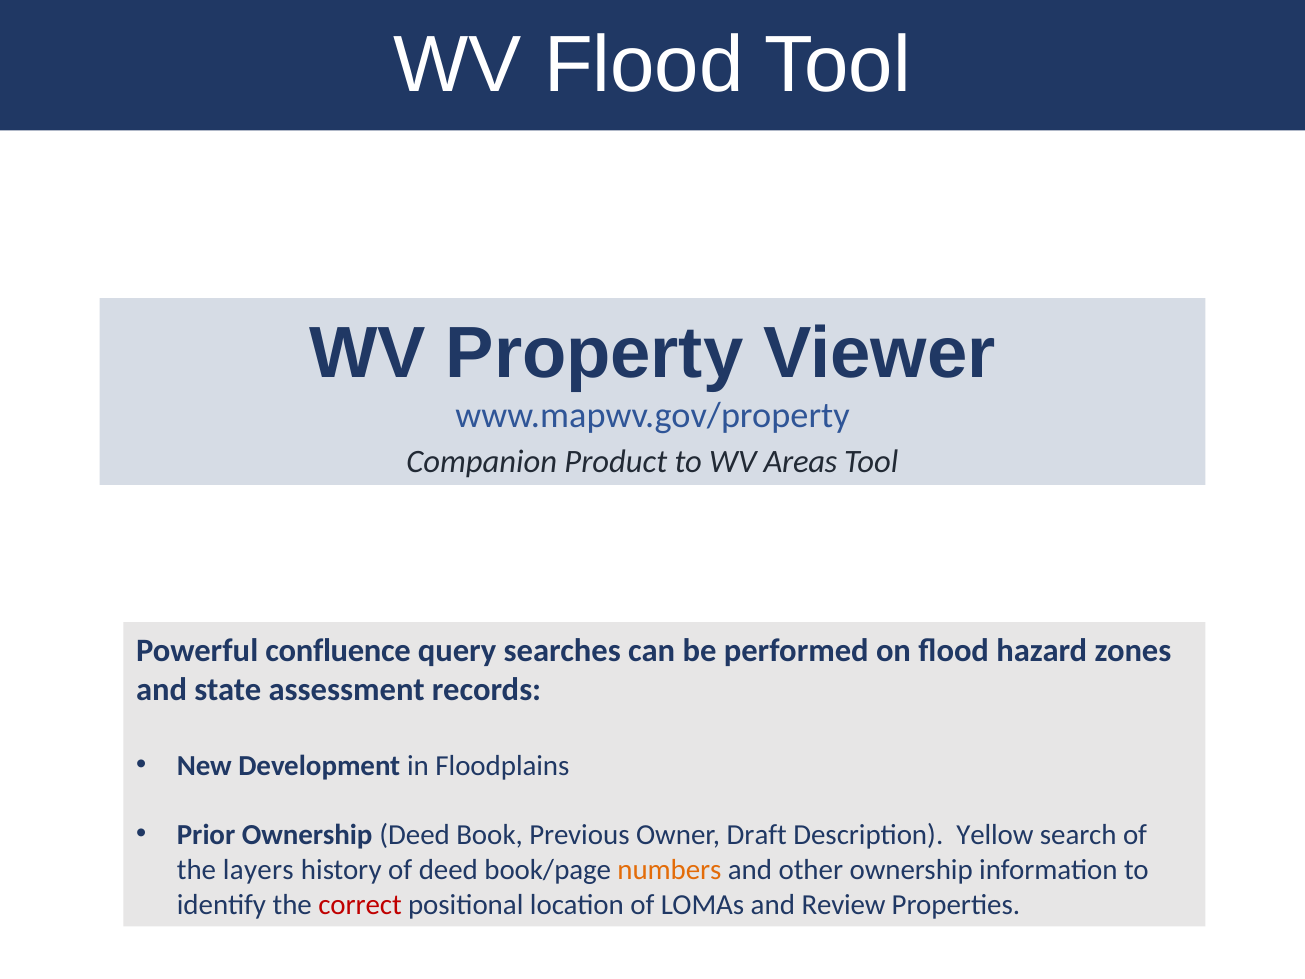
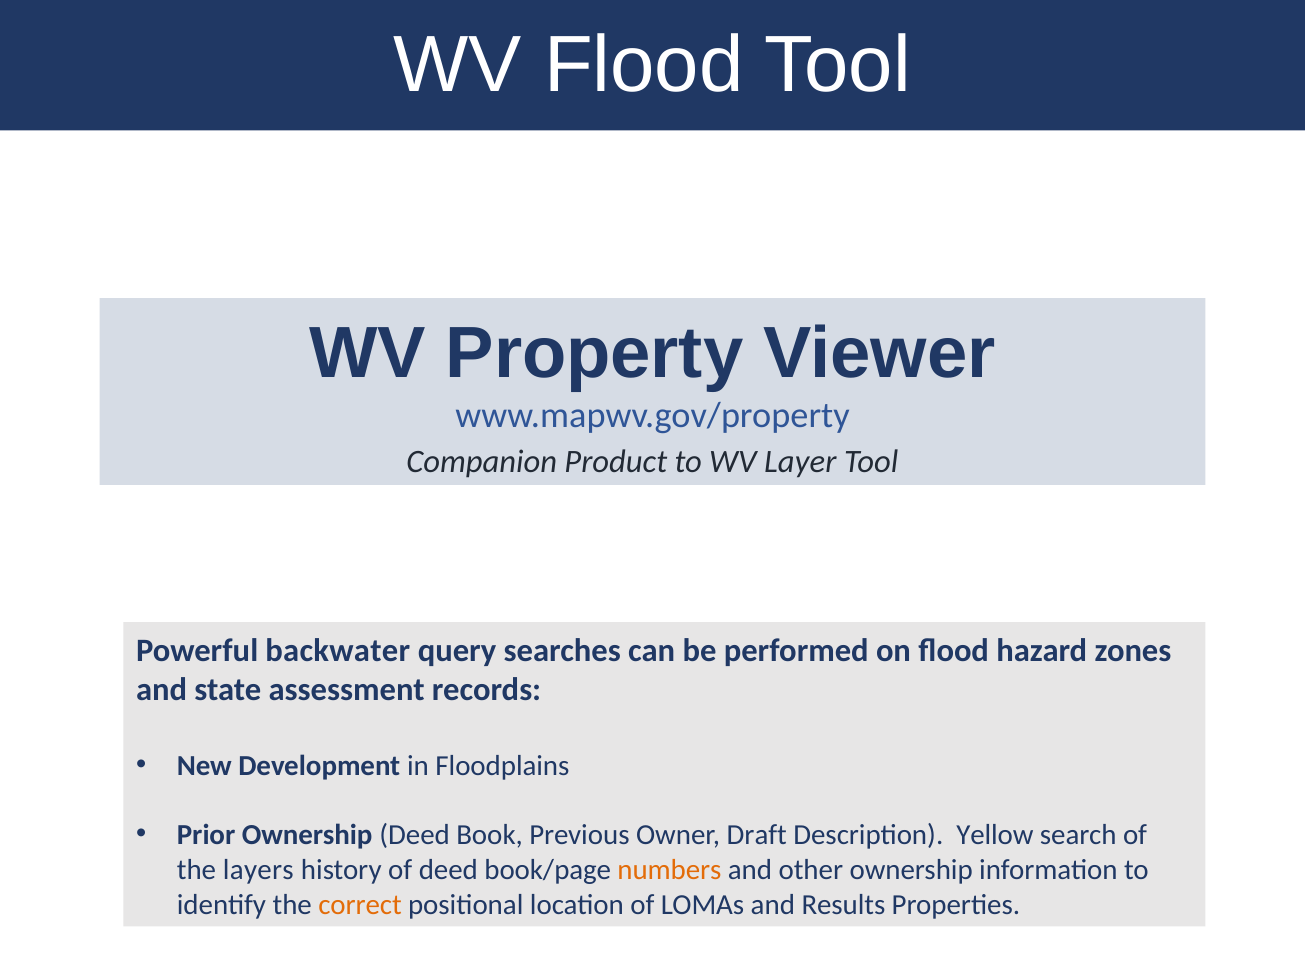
Areas: Areas -> Layer
confluence: confluence -> backwater
correct colour: red -> orange
Review: Review -> Results
